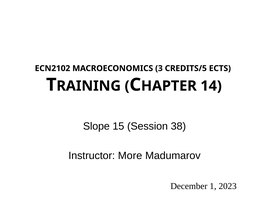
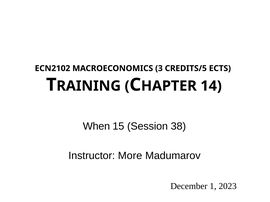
Slope: Slope -> When
